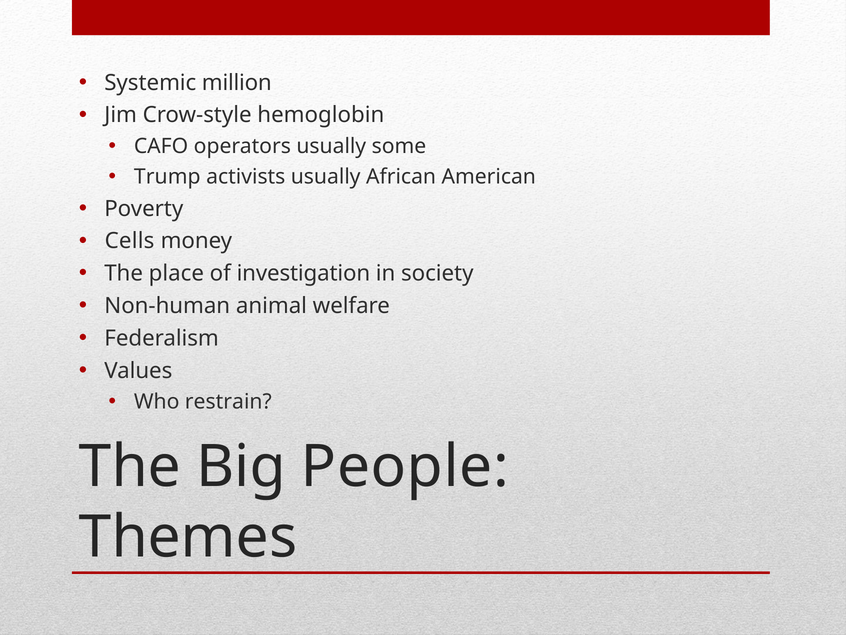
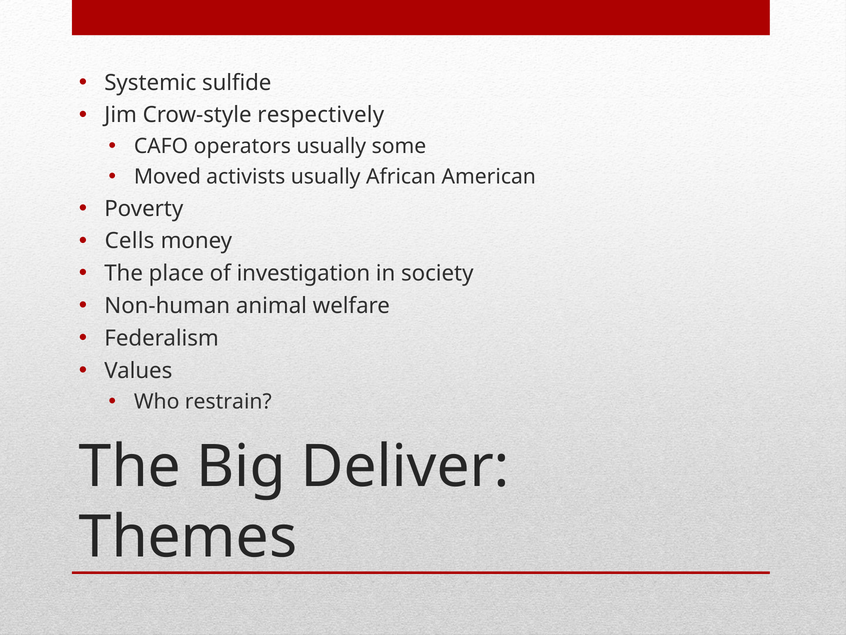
million: million -> sulfide
hemoglobin: hemoglobin -> respectively
Trump: Trump -> Moved
People: People -> Deliver
